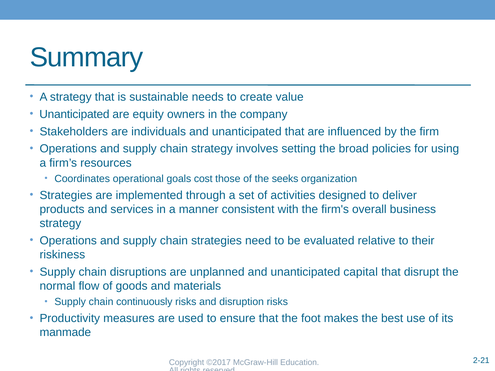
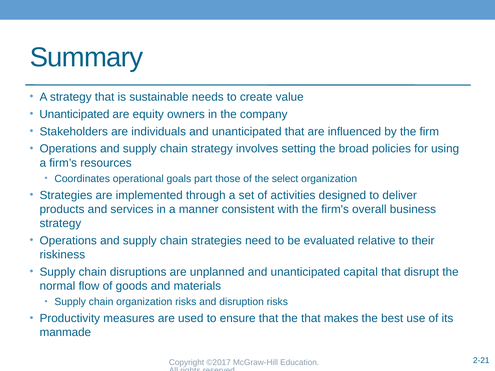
cost: cost -> part
seeks: seeks -> select
chain continuously: continuously -> organization
the foot: foot -> that
